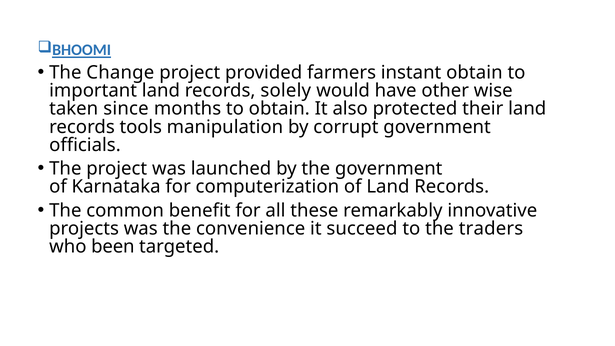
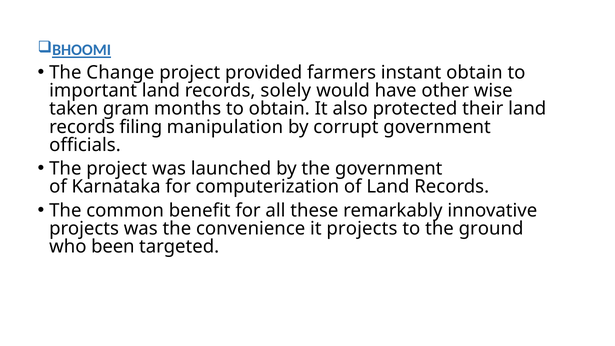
since: since -> gram
tools: tools -> filing
it succeed: succeed -> projects
traders: traders -> ground
